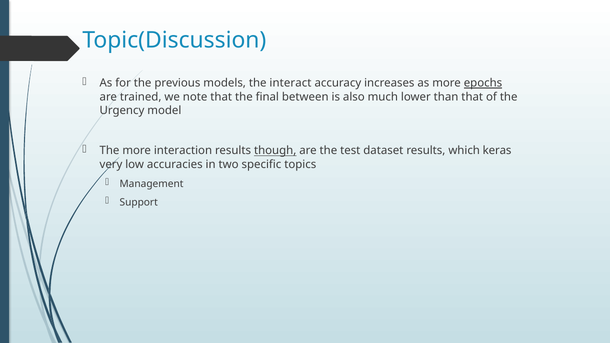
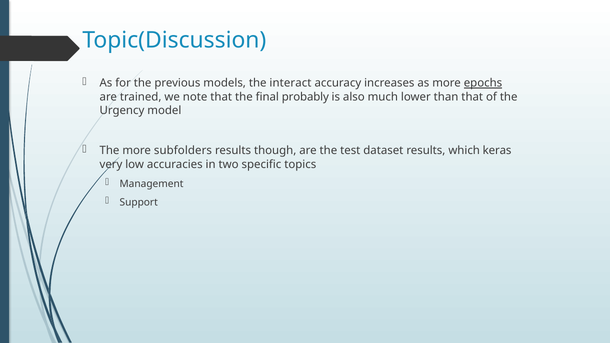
between: between -> probably
interaction: interaction -> subfolders
though underline: present -> none
